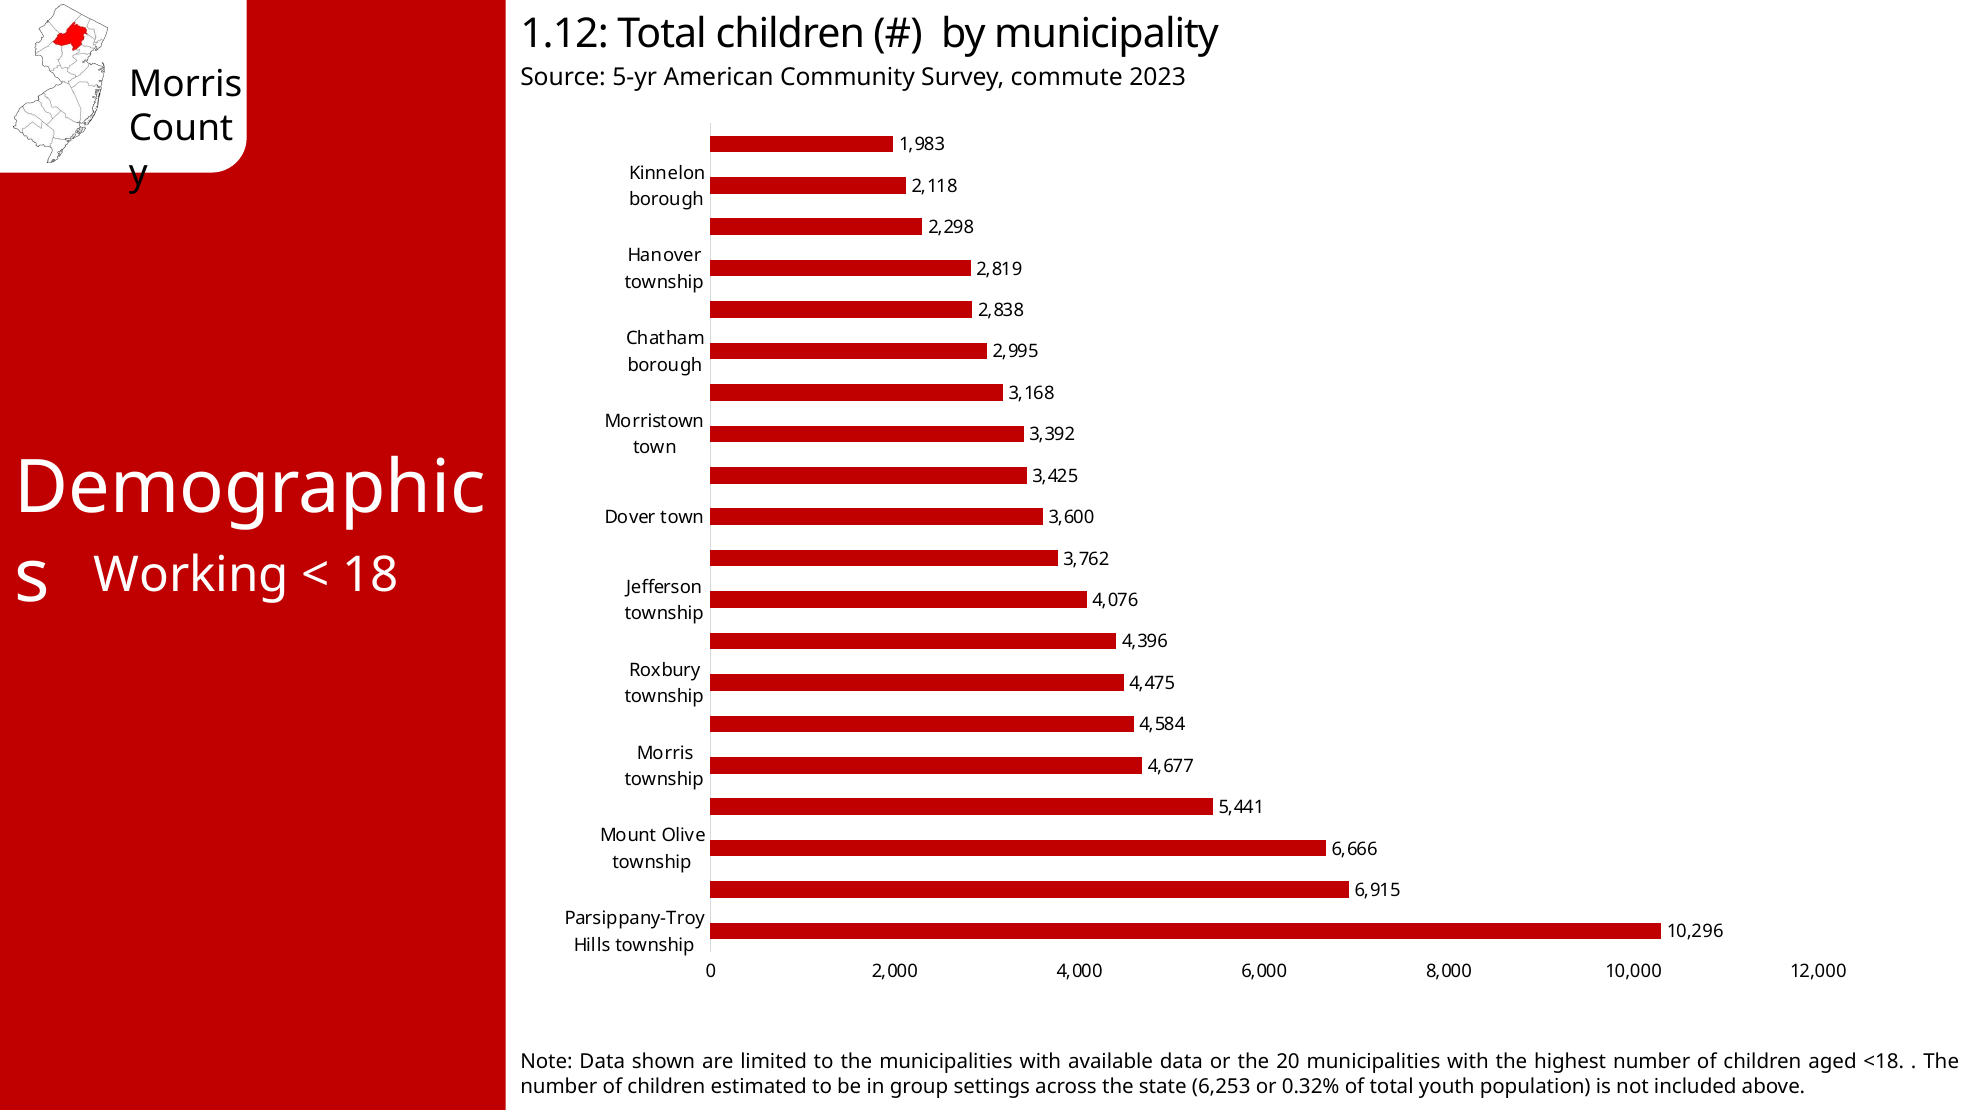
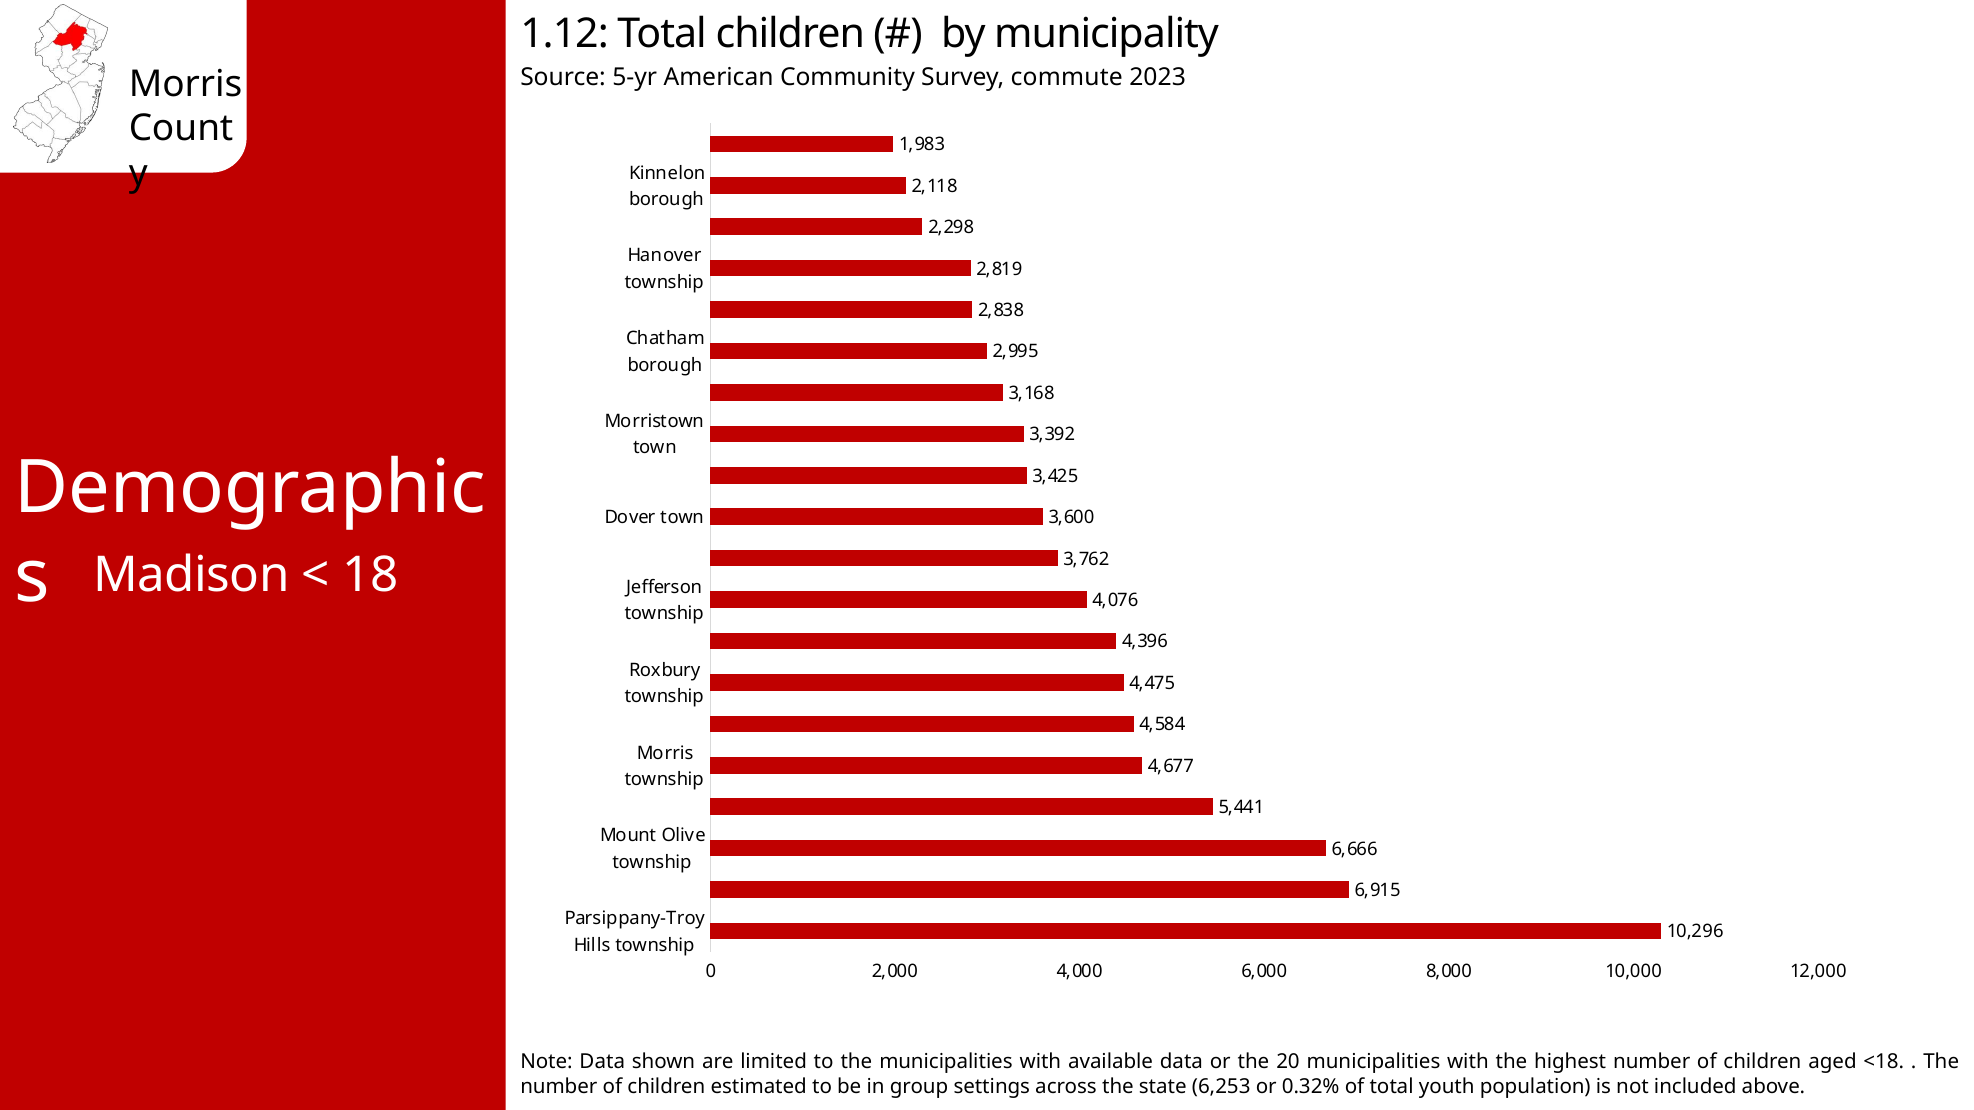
Working: Working -> Madison
